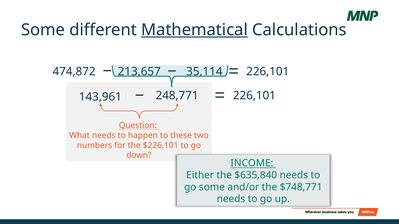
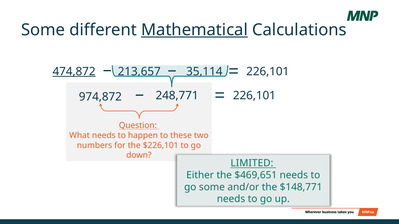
474,872 underline: none -> present
143,961: 143,961 -> 974,872
INCOME: INCOME -> LIMITED
$635,840: $635,840 -> $469,651
$748,771: $748,771 -> $148,771
